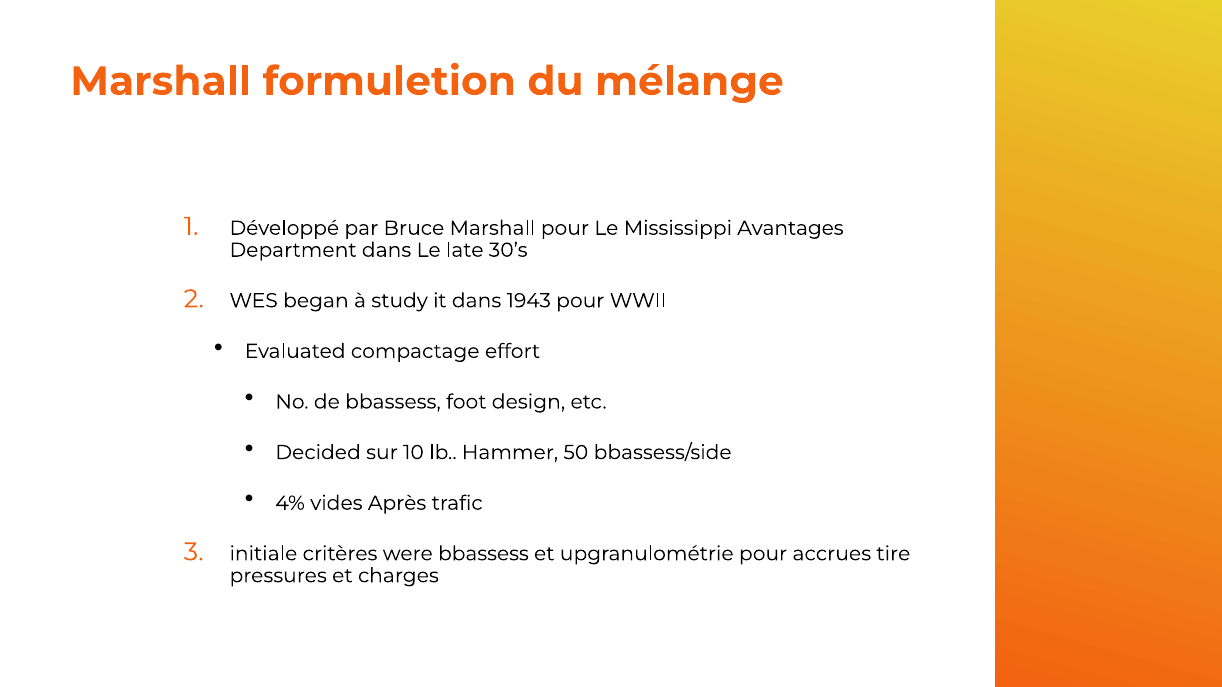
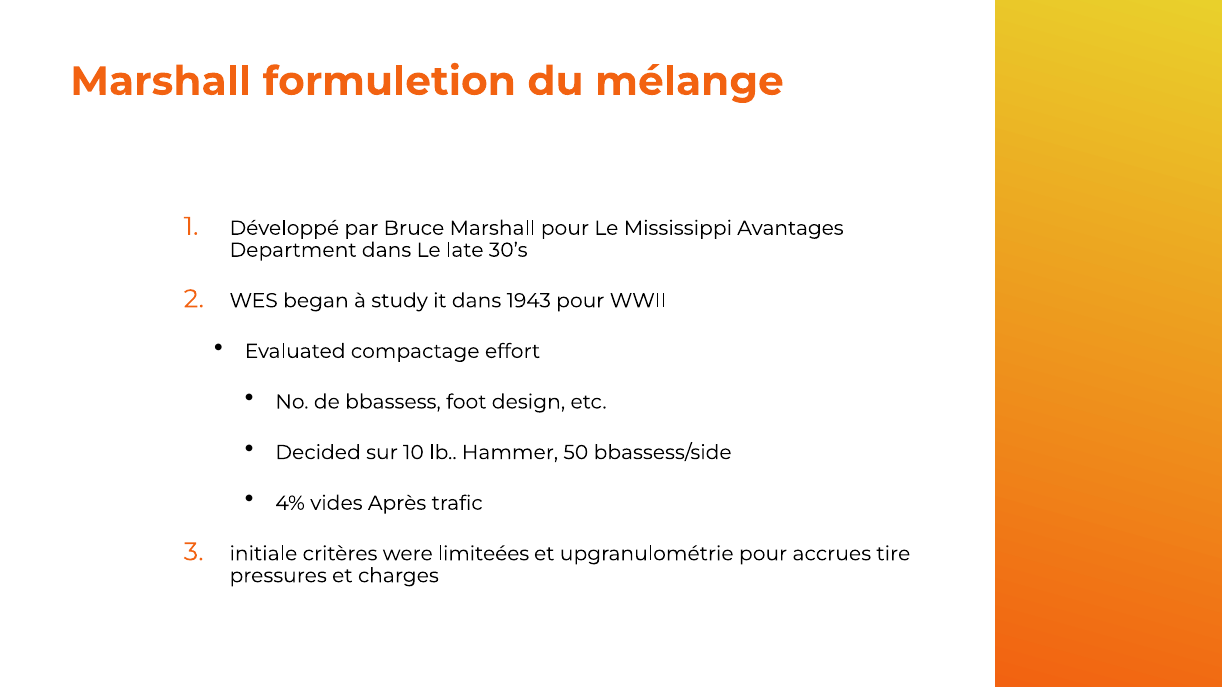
were bbassess: bbassess -> limiteées
